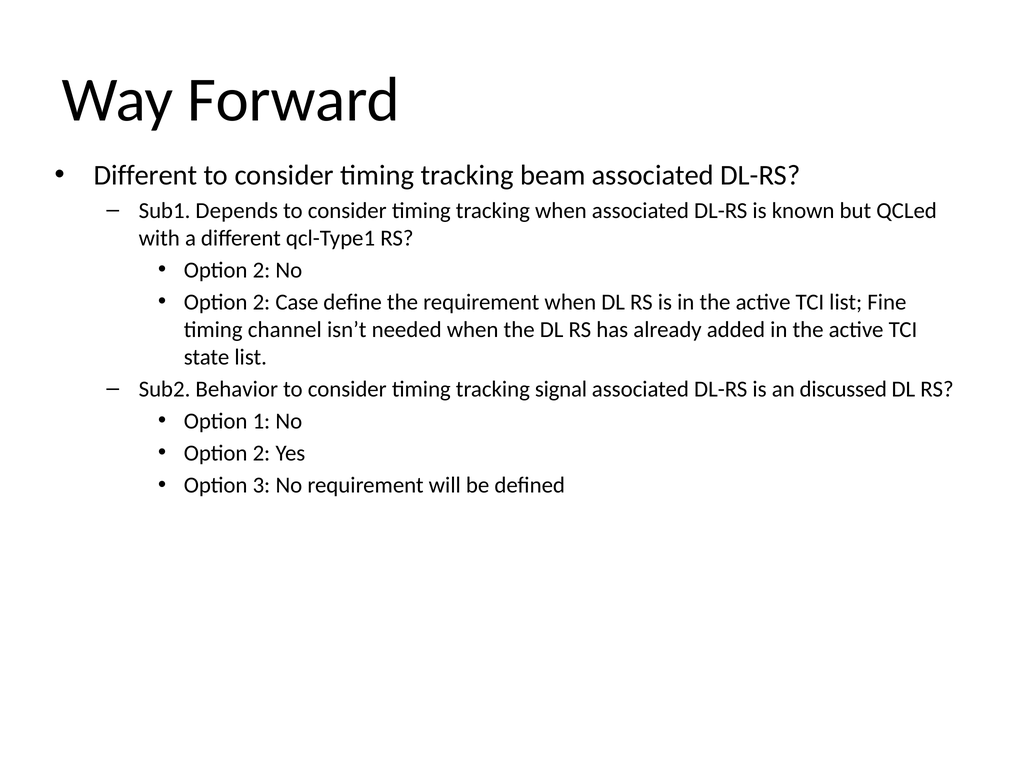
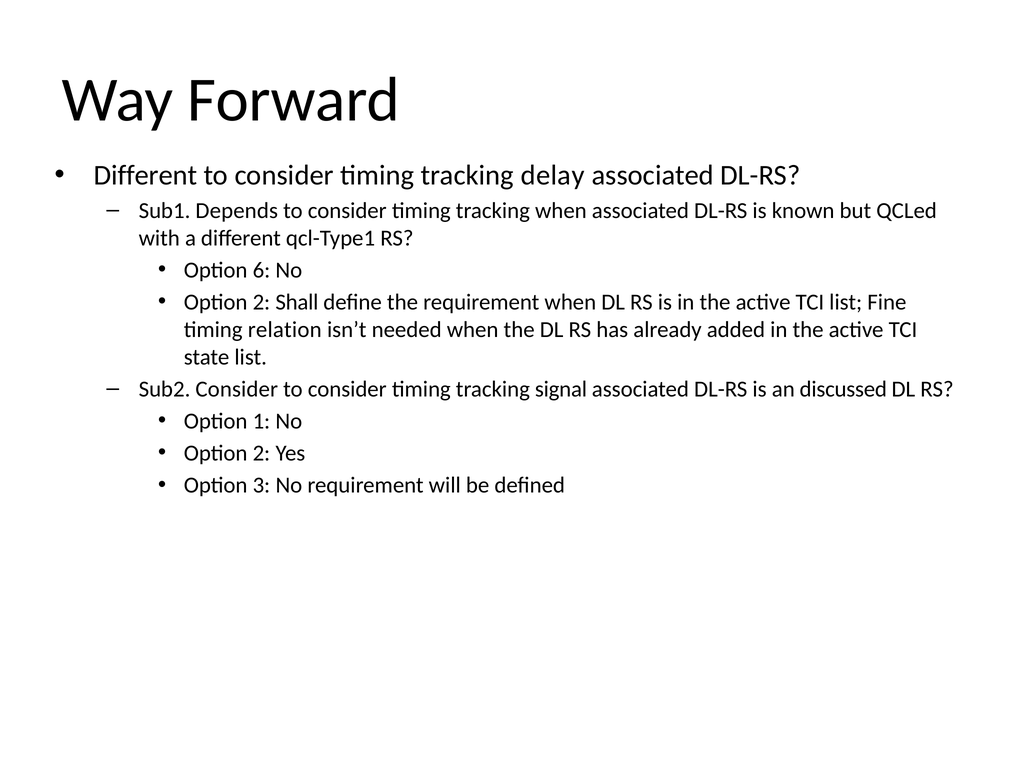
beam: beam -> delay
2 at (261, 270): 2 -> 6
Case: Case -> Shall
channel: channel -> relation
Sub2 Behavior: Behavior -> Consider
